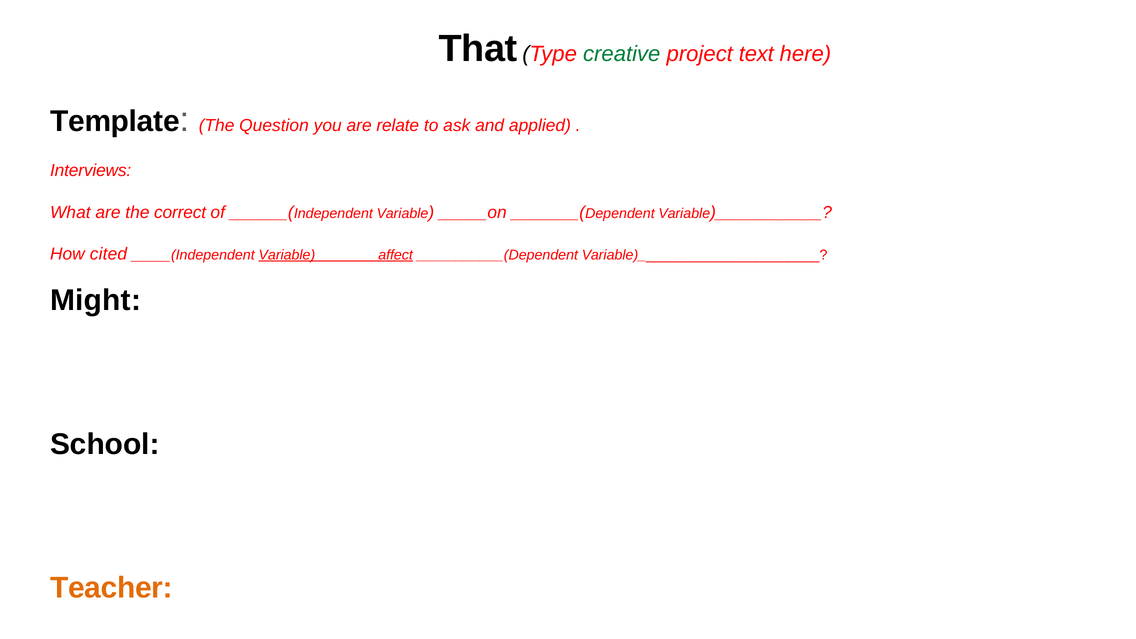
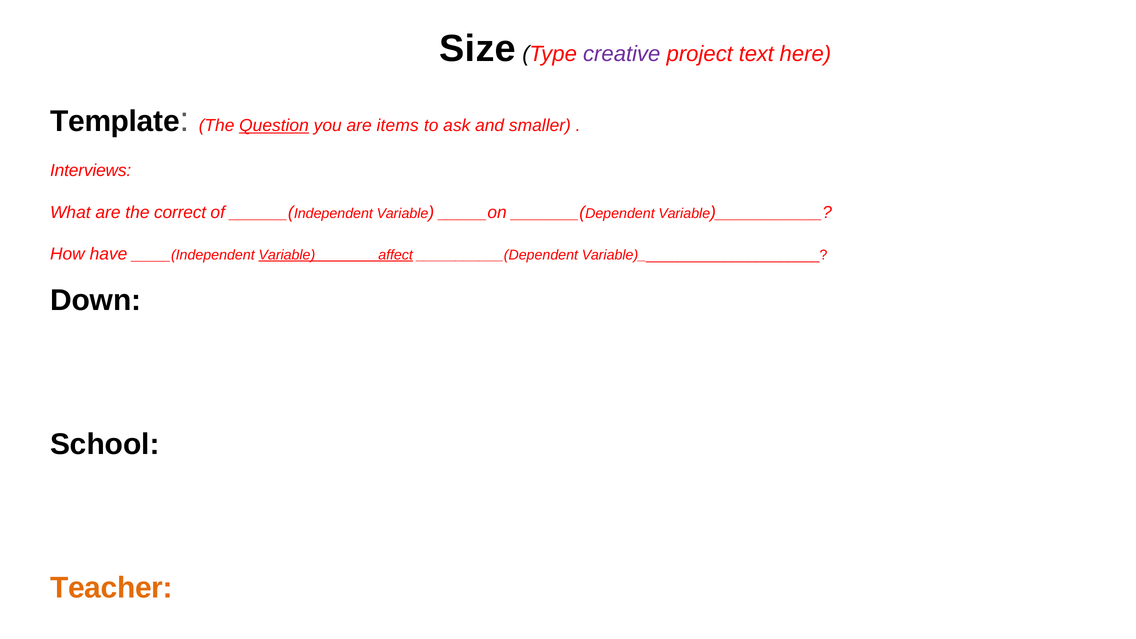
That: That -> Size
creative colour: green -> purple
Question underline: none -> present
relate: relate -> items
applied: applied -> smaller
cited: cited -> have
Might: Might -> Down
